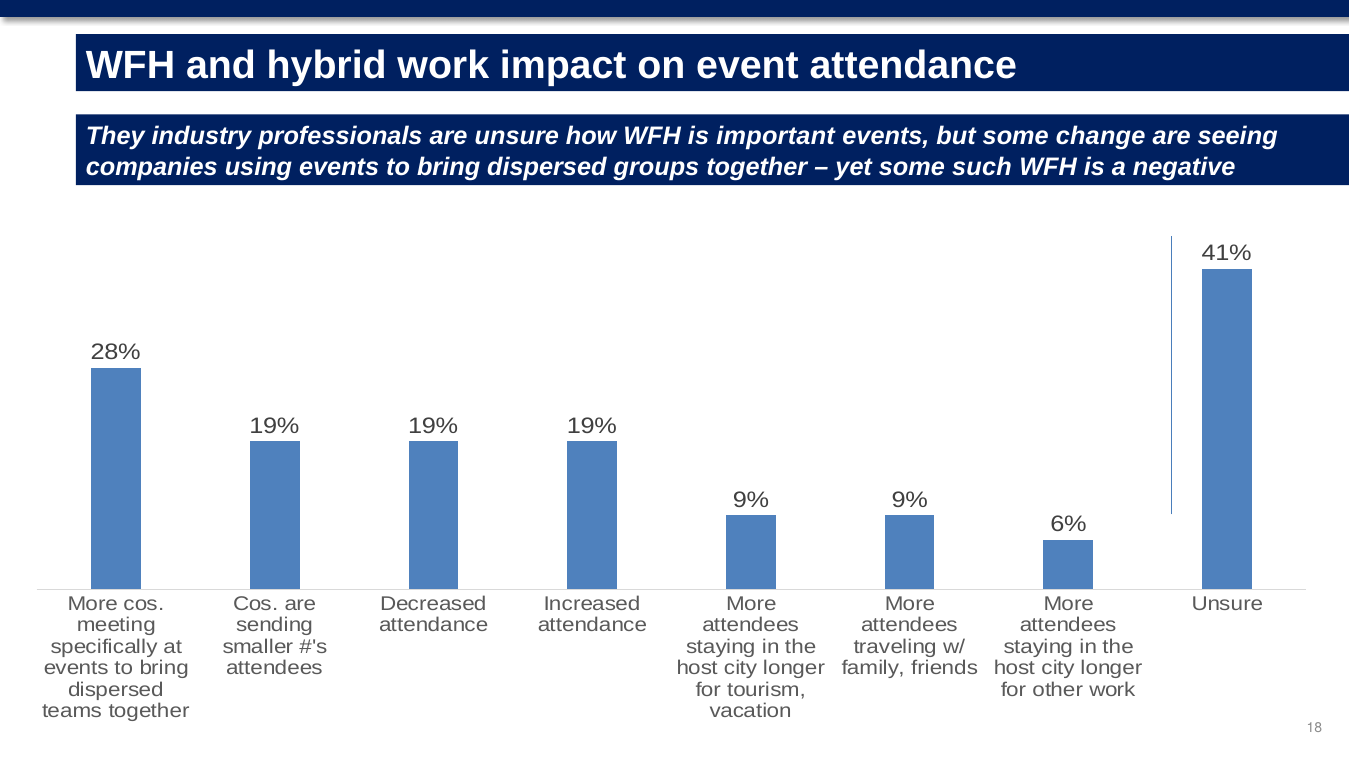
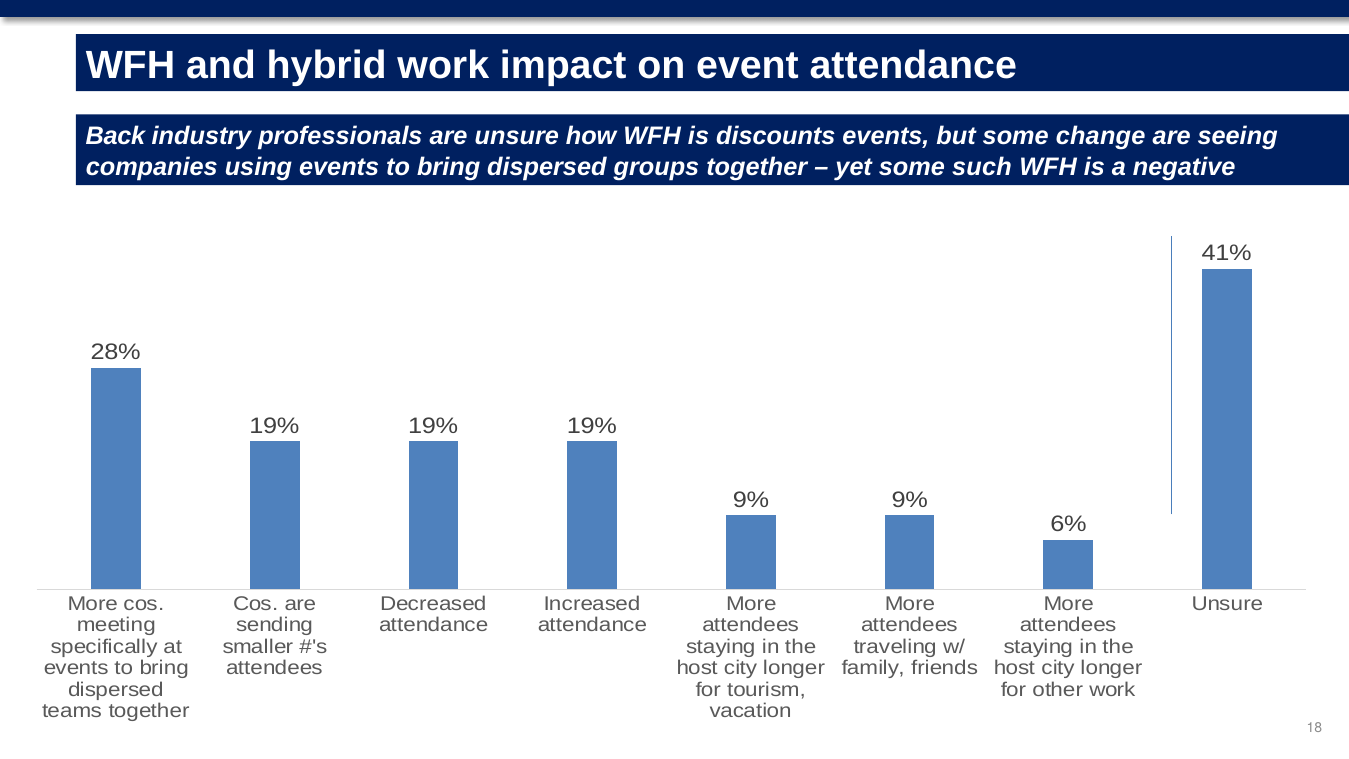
They: They -> Back
important: important -> discounts
